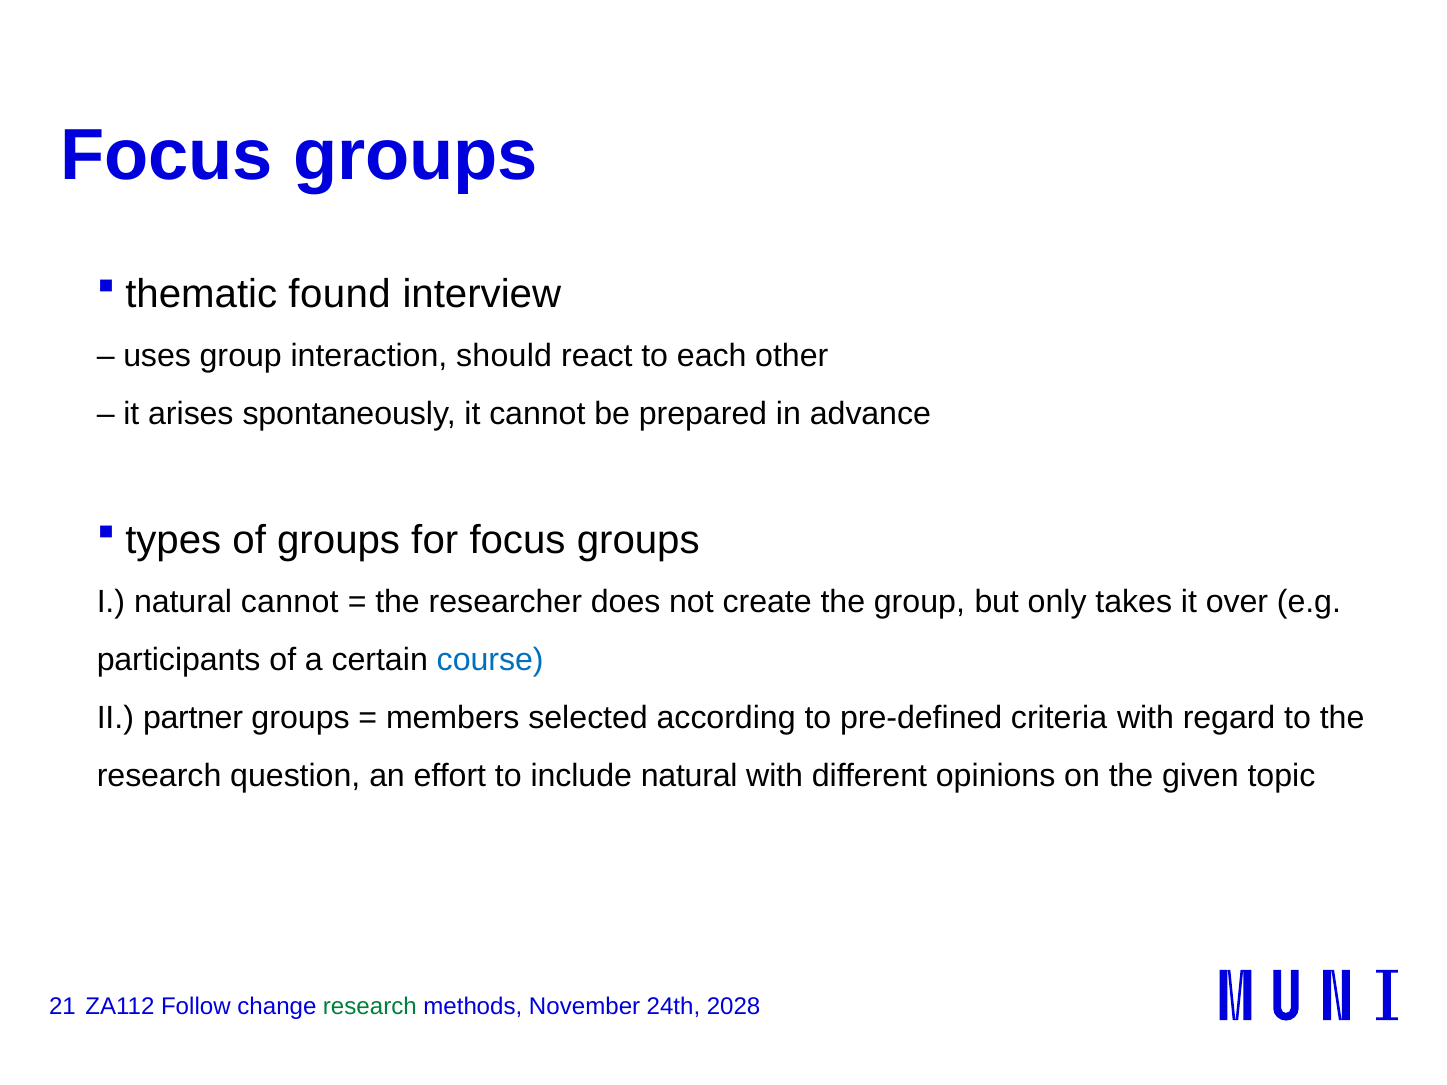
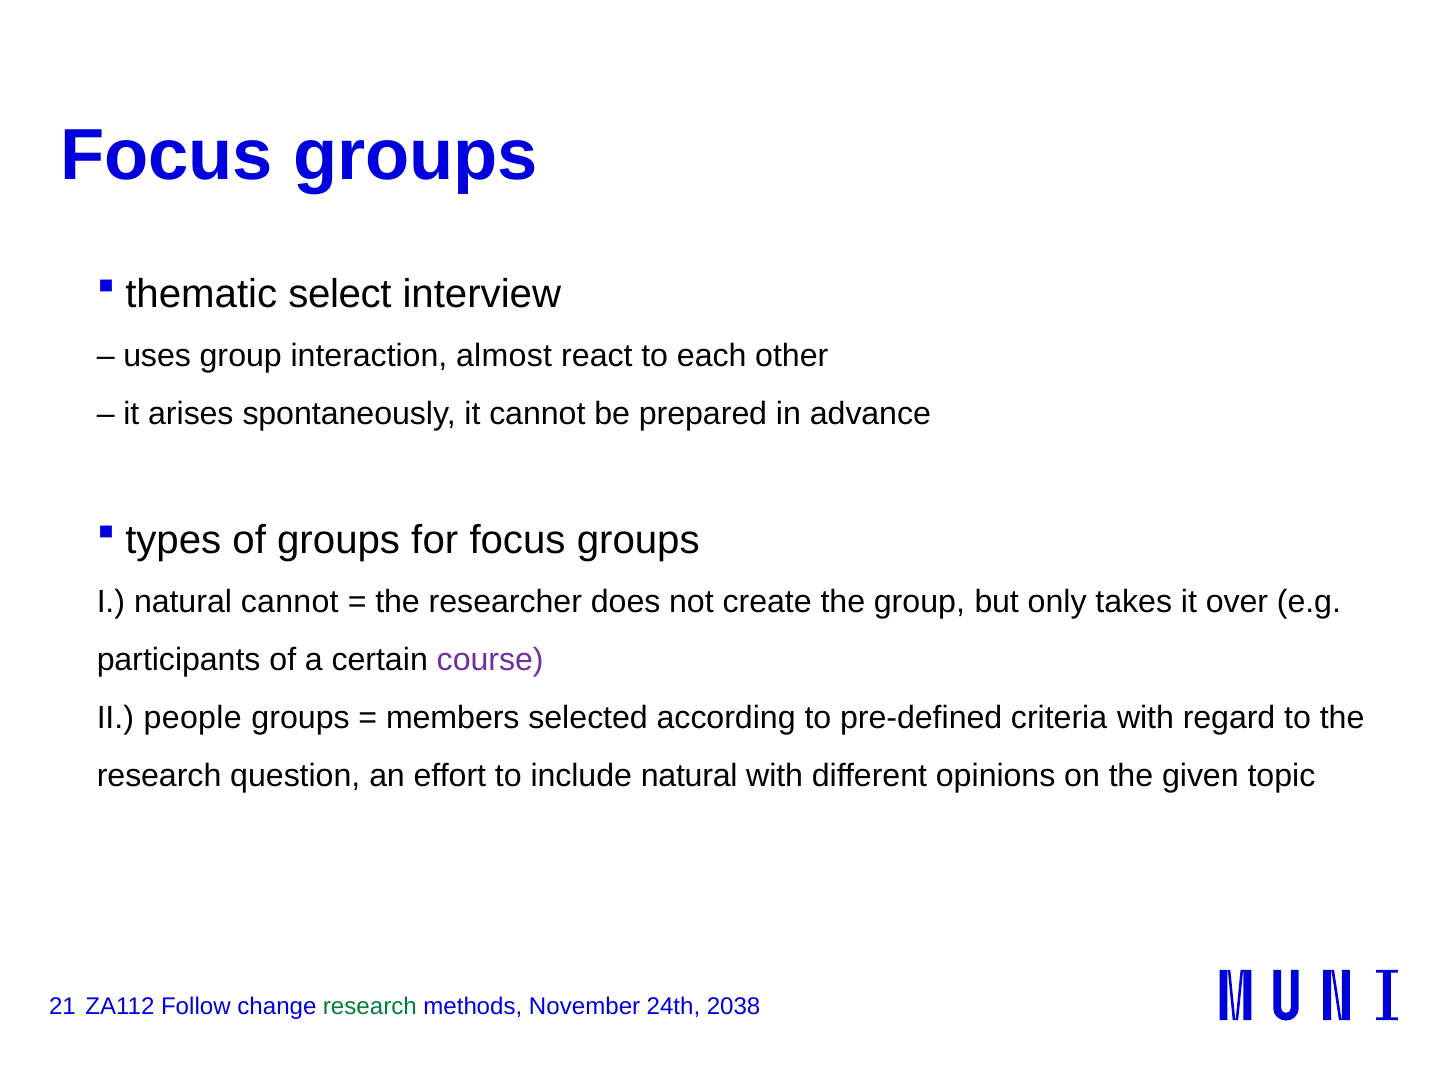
found: found -> select
should: should -> almost
course colour: blue -> purple
partner: partner -> people
2028: 2028 -> 2038
